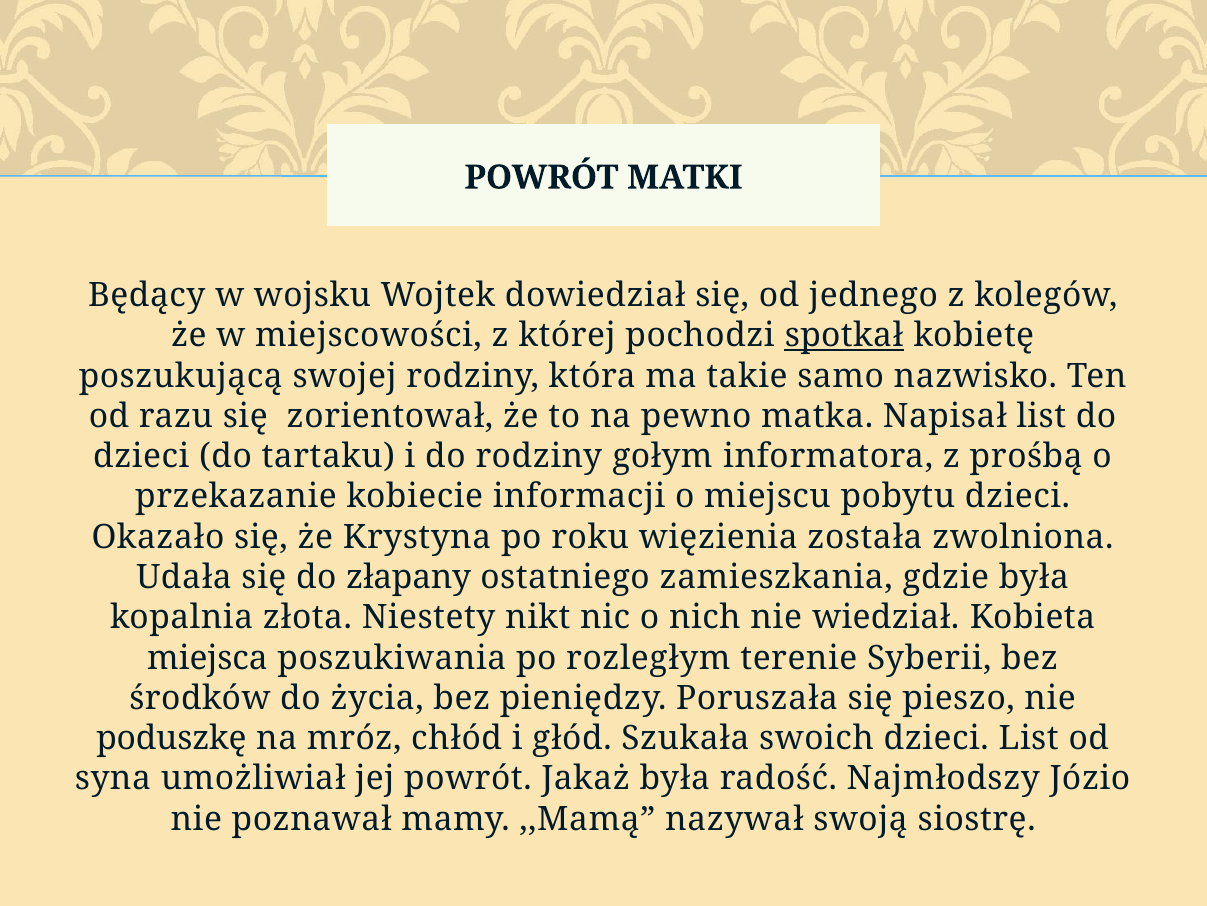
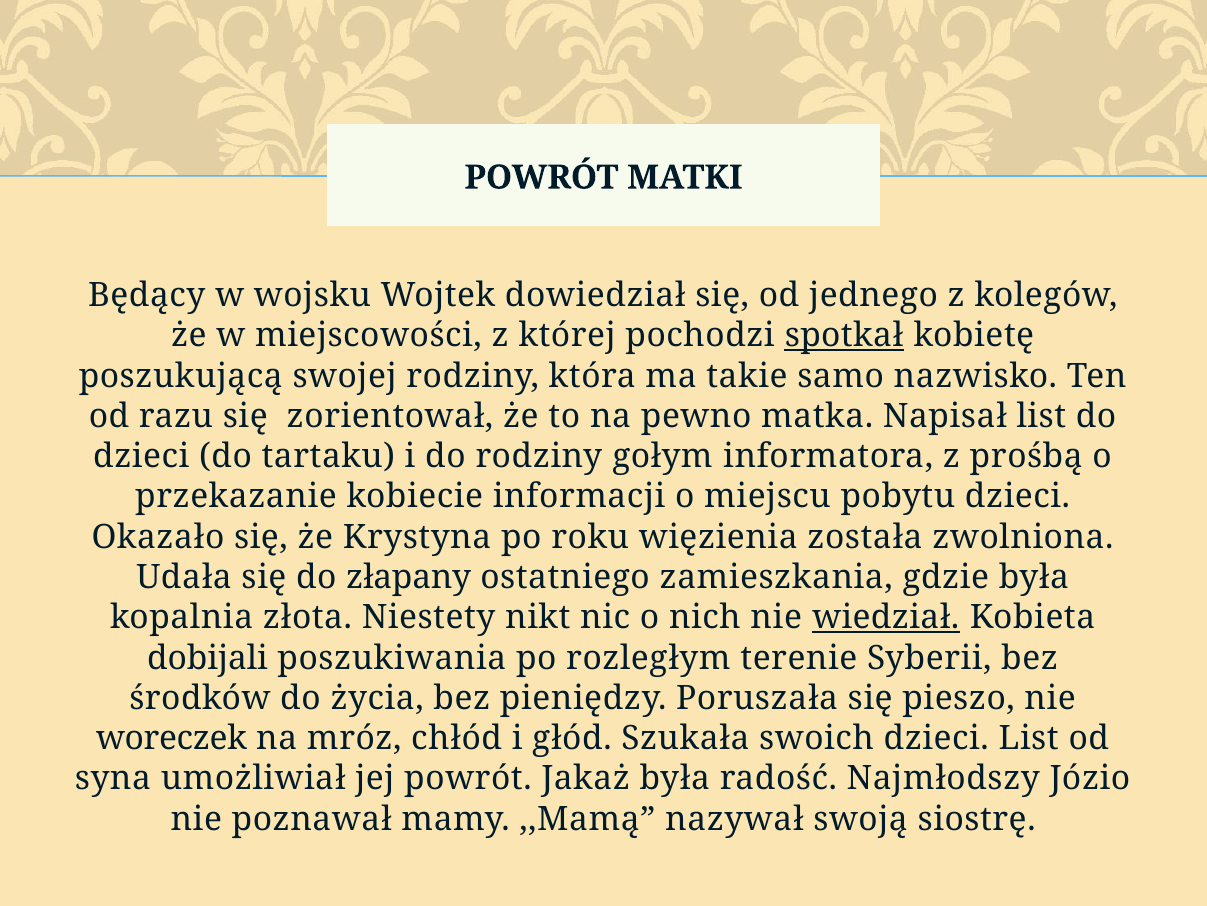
wiedział underline: none -> present
miejsca: miejsca -> dobijali
poduszkę: poduszkę -> woreczek
